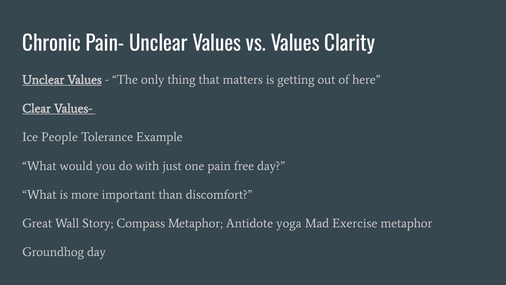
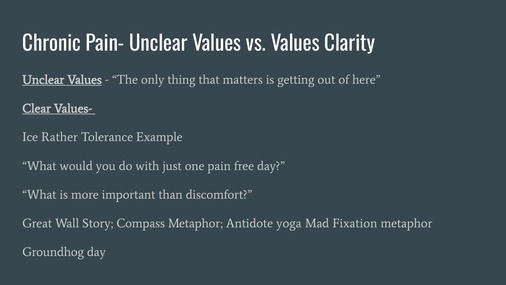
People: People -> Rather
Exercise: Exercise -> Fixation
